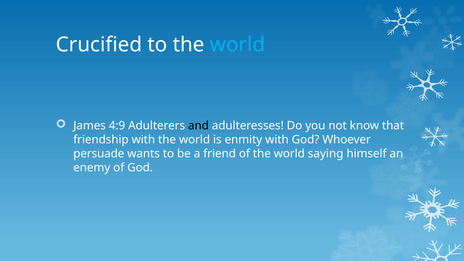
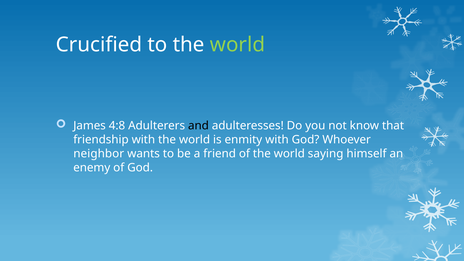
world at (238, 45) colour: light blue -> light green
4:9: 4:9 -> 4:8
persuade: persuade -> neighbor
